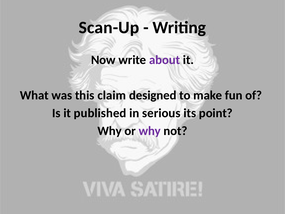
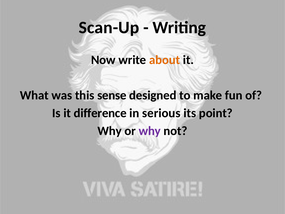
about colour: purple -> orange
claim: claim -> sense
published: published -> difference
